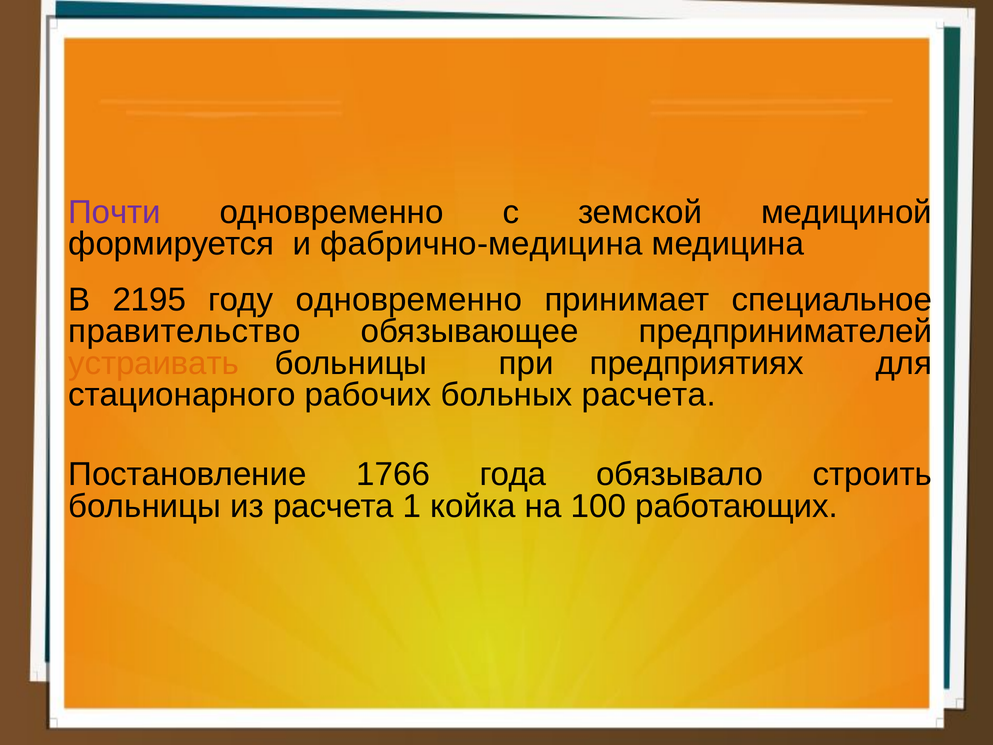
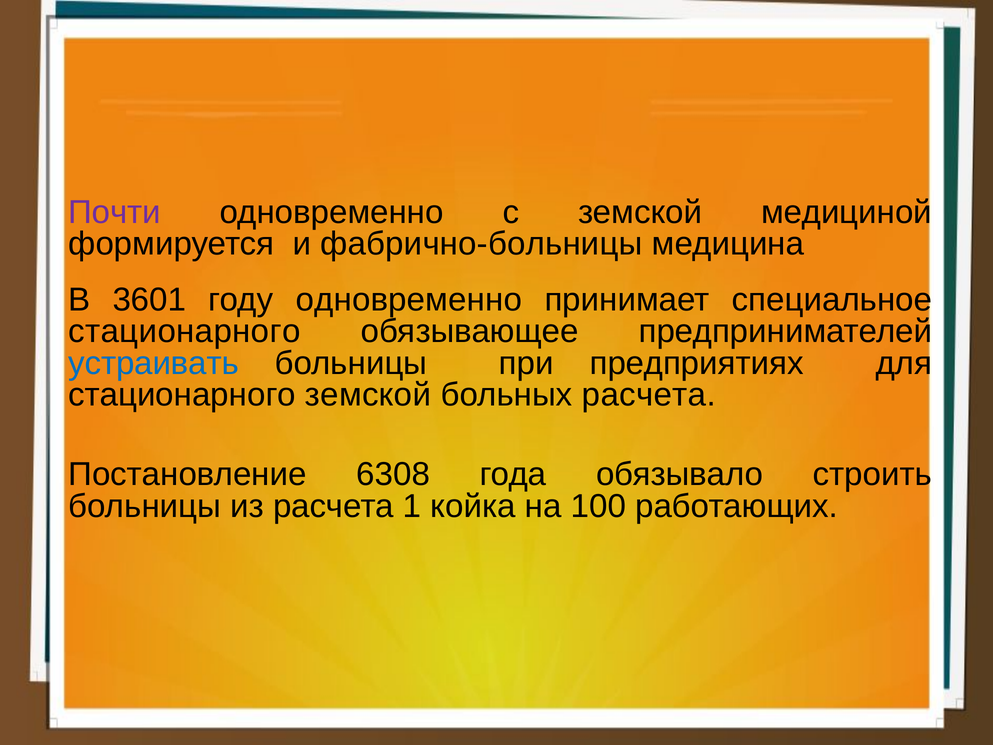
фабрично-медицина: фабрично-медицина -> фабрично-больницы
2195: 2195 -> 3601
правительство at (184, 331): правительство -> стационарного
устраивать colour: orange -> blue
стационарного рабочих: рабочих -> земской
1766: 1766 -> 6308
